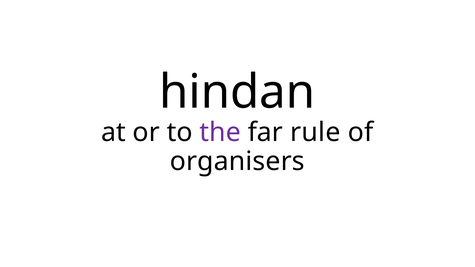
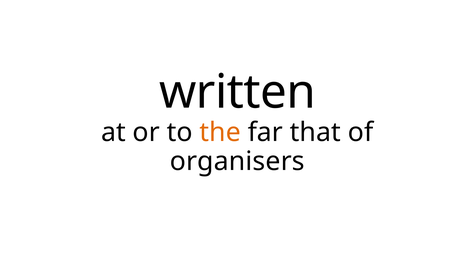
hindan: hindan -> written
the colour: purple -> orange
rule: rule -> that
